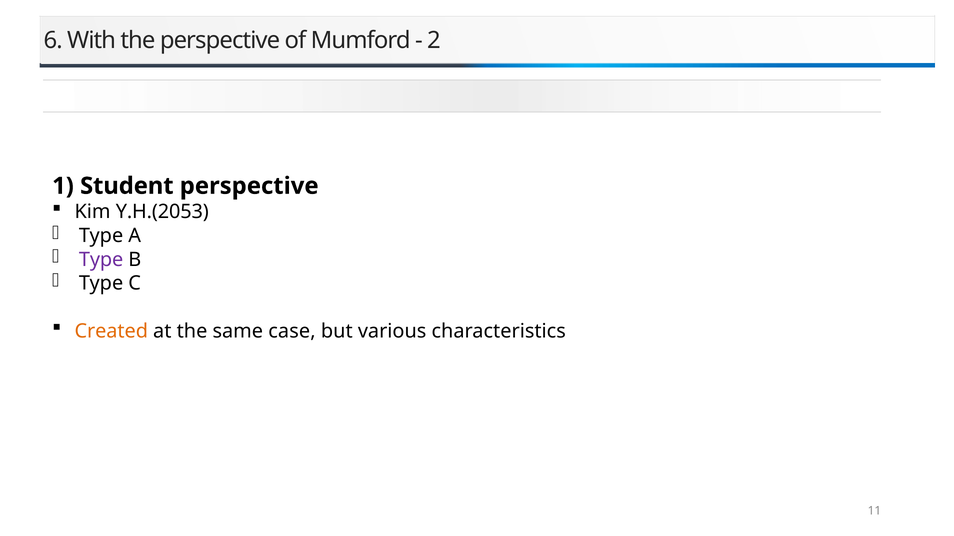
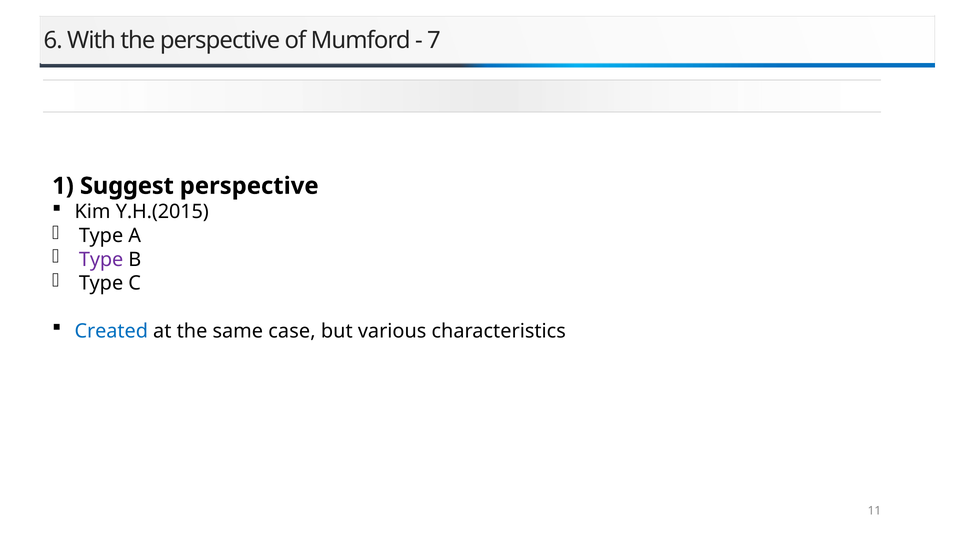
2: 2 -> 7
Student: Student -> Suggest
Y.H.(2053: Y.H.(2053 -> Y.H.(2015
Created colour: orange -> blue
